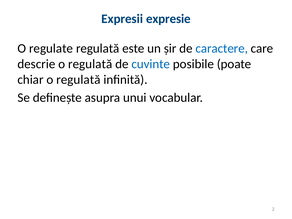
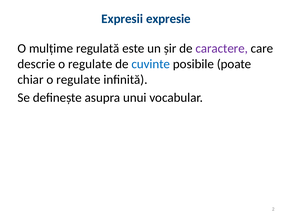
regulate: regulate -> mulțime
caractere colour: blue -> purple
descrie o regulată: regulată -> regulate
chiar o regulată: regulată -> regulate
